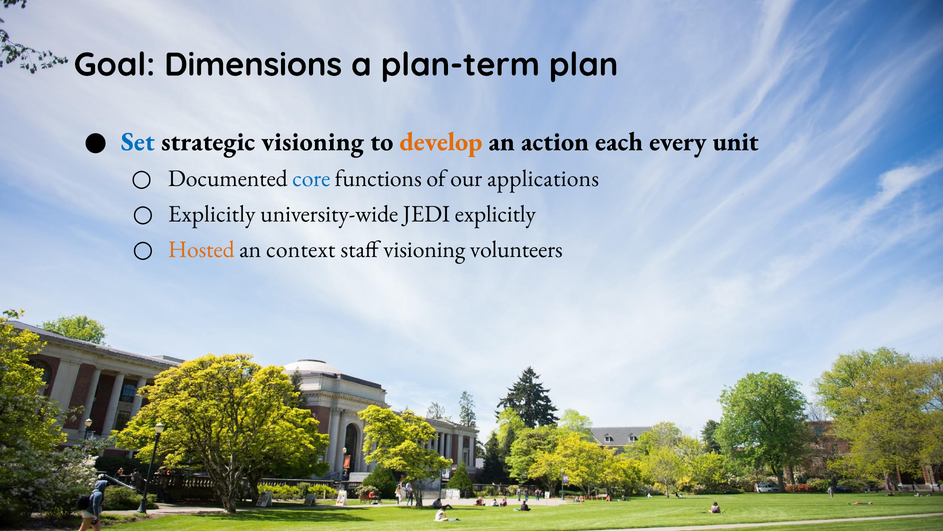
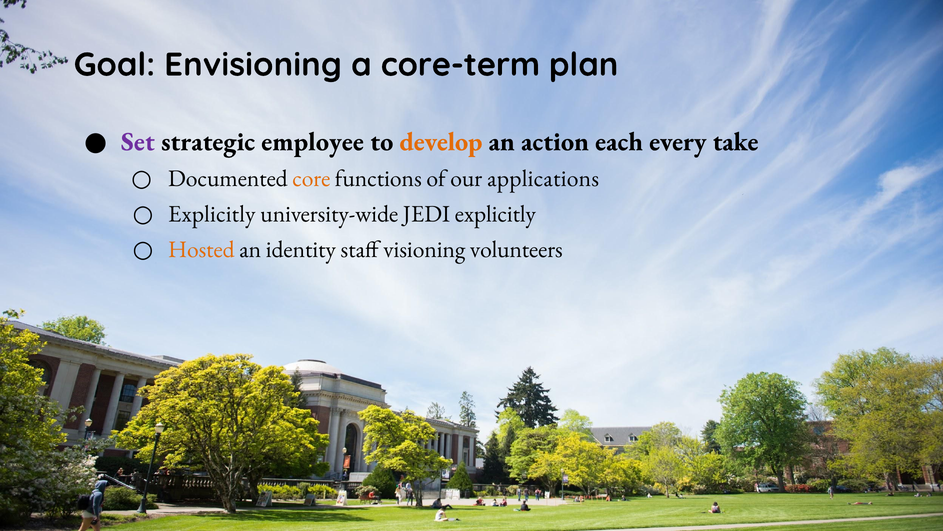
Dimensions: Dimensions -> Envisioning
plan-term: plan-term -> core-term
Set colour: blue -> purple
strategic visioning: visioning -> employee
unit: unit -> take
core colour: blue -> orange
context: context -> identity
